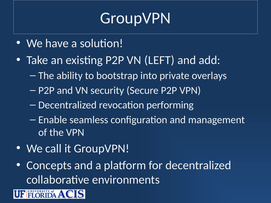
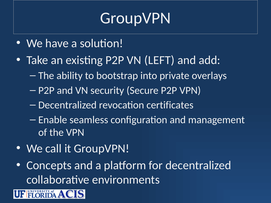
performing: performing -> certificates
